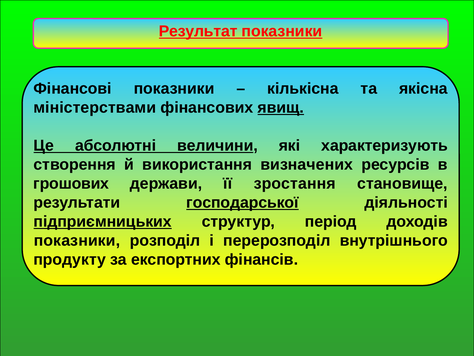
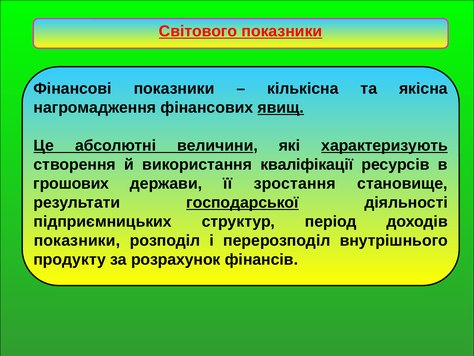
Результат: Результат -> Світового
міністерствами: міністерствами -> нагромадження
характеризують underline: none -> present
визначених: визначених -> кваліфікації
підприємницьких underline: present -> none
експортних: експортних -> розрахунок
